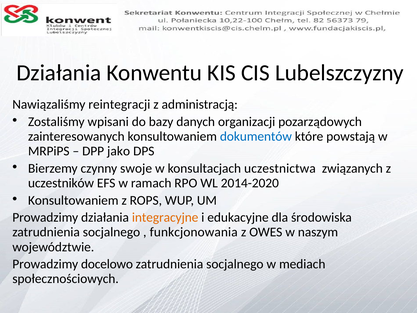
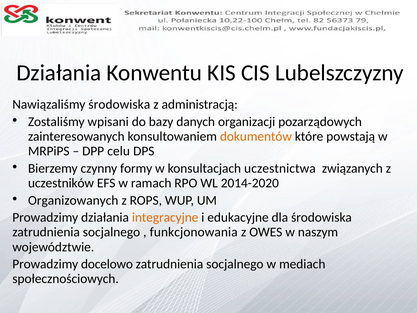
Nawiązaliśmy reintegracji: reintegracji -> środowiska
dokumentów colour: blue -> orange
jako: jako -> celu
swoje: swoje -> formy
Konsultowaniem at (73, 200): Konsultowaniem -> Organizowanych
